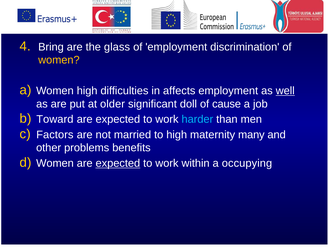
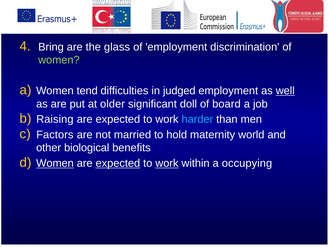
women at (59, 60) colour: yellow -> light green
Women high: high -> tend
affects: affects -> judged
cause: cause -> board
Toward: Toward -> Raising
to high: high -> hold
many: many -> world
problems: problems -> biological
Women at (55, 163) underline: none -> present
work at (167, 163) underline: none -> present
